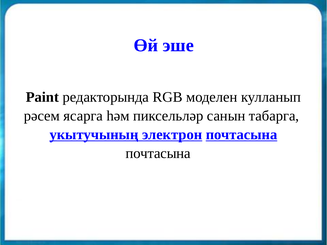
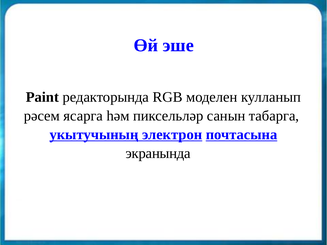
почтасына at (158, 154): почтасына -> экранында
